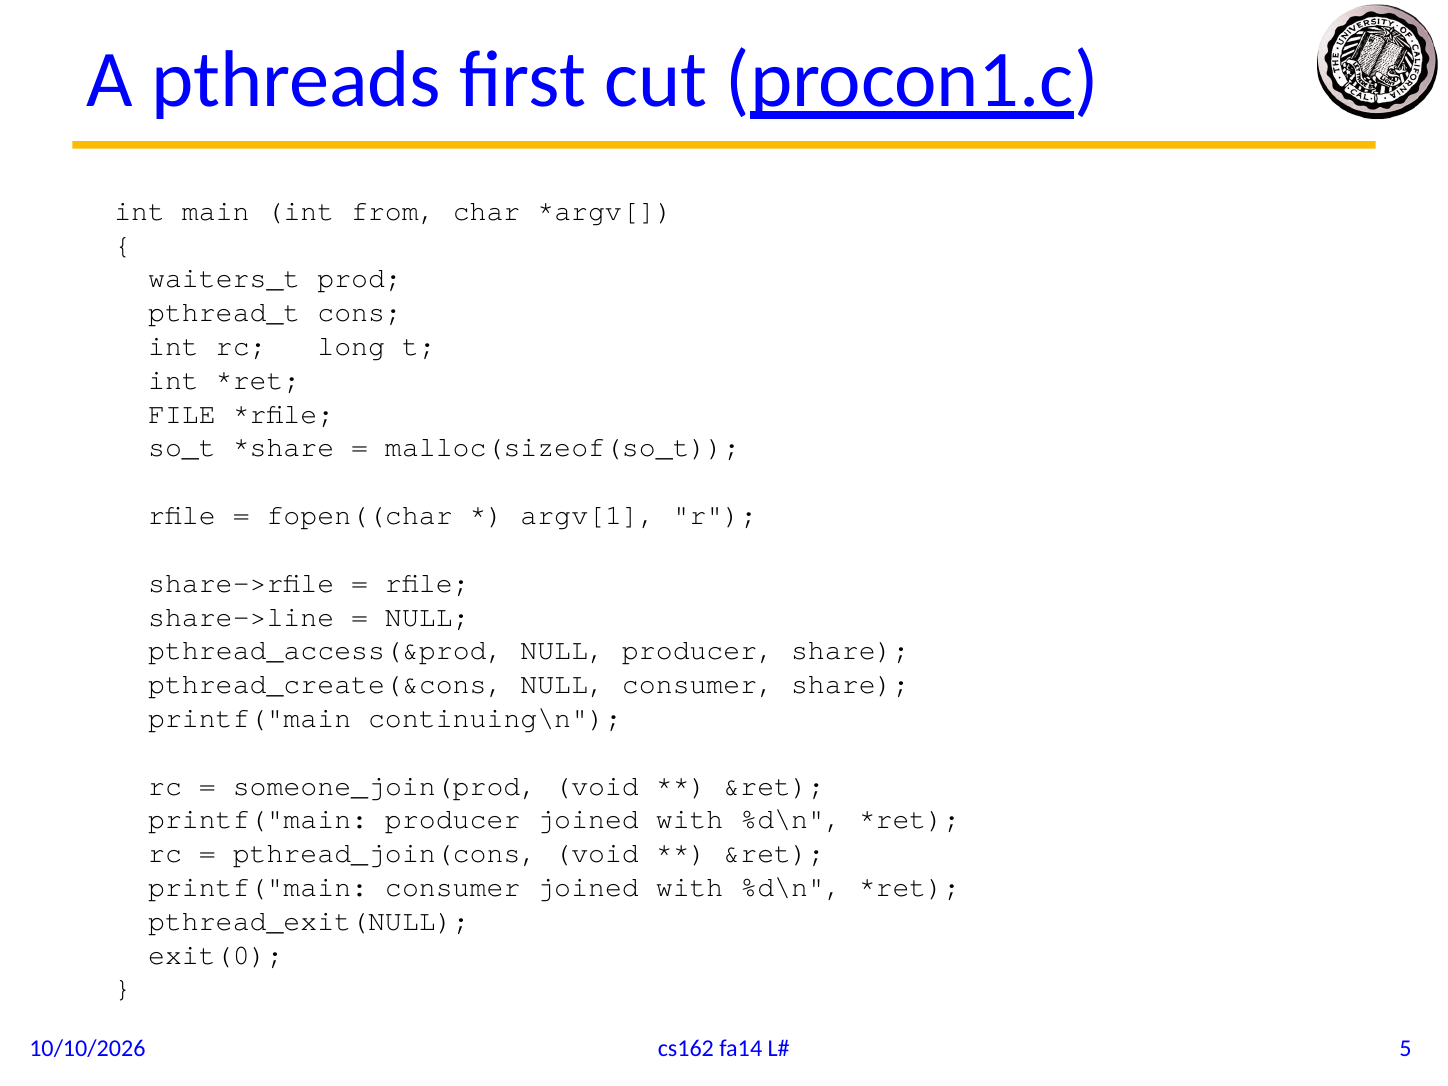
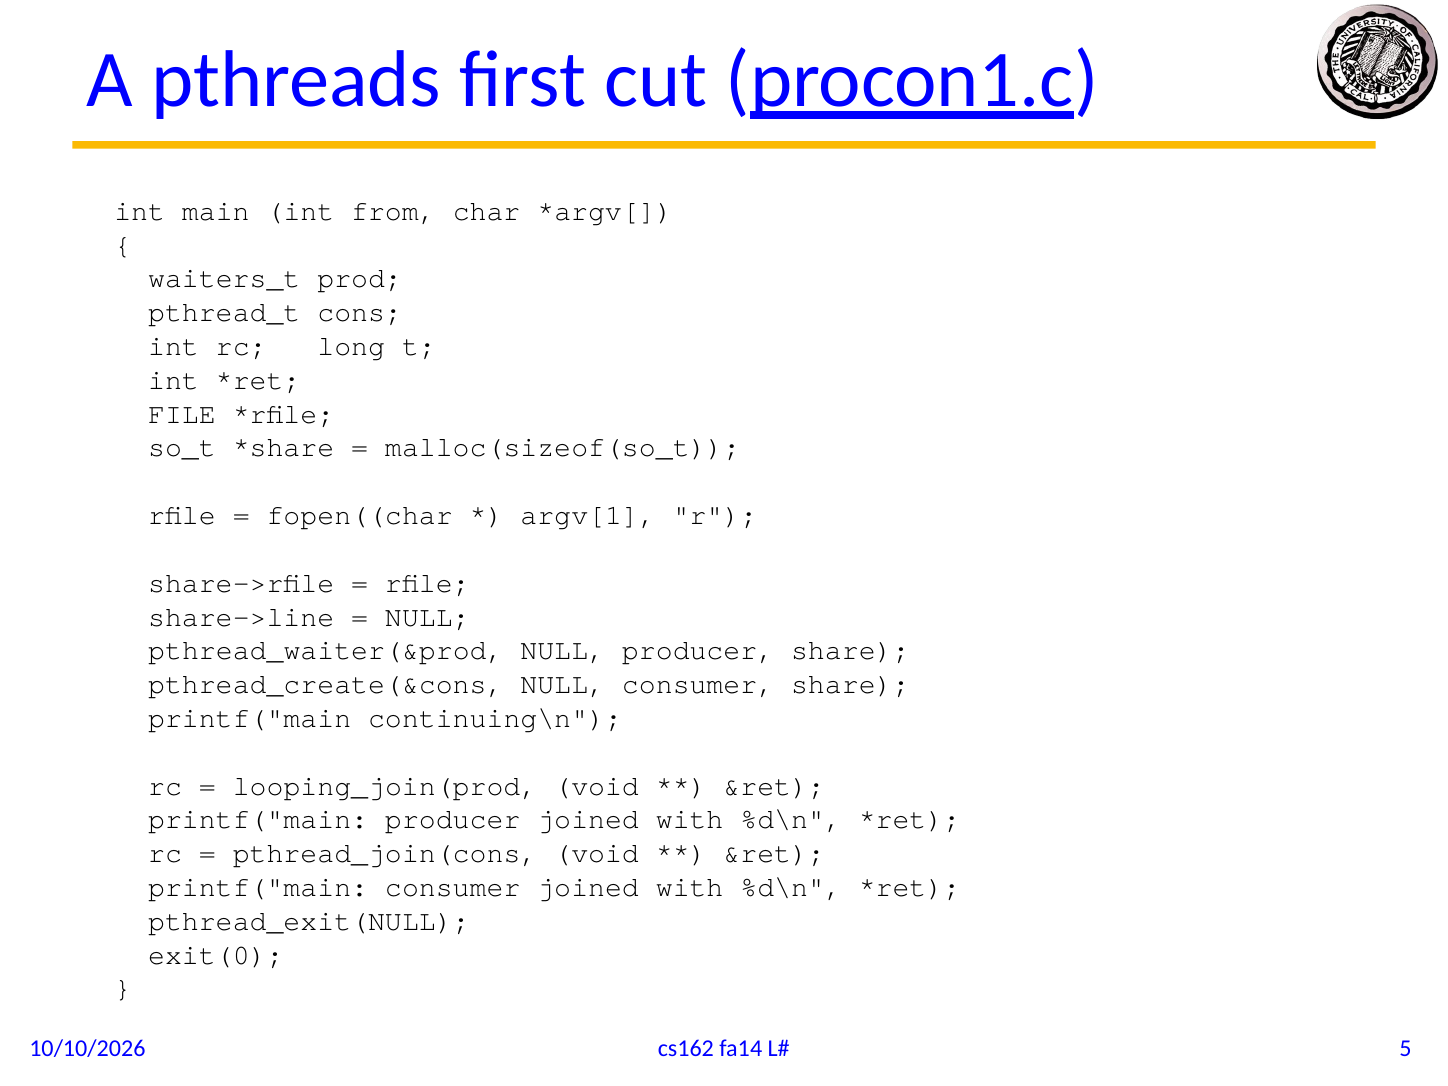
pthread_access(&prod: pthread_access(&prod -> pthread_waiter(&prod
someone_join(prod: someone_join(prod -> looping_join(prod
